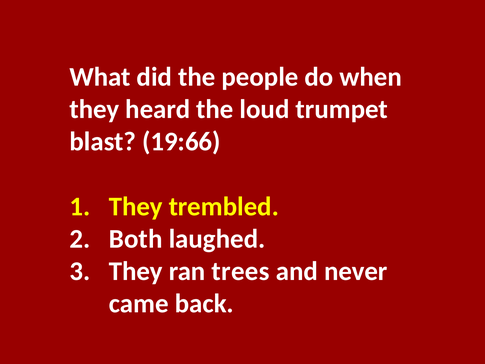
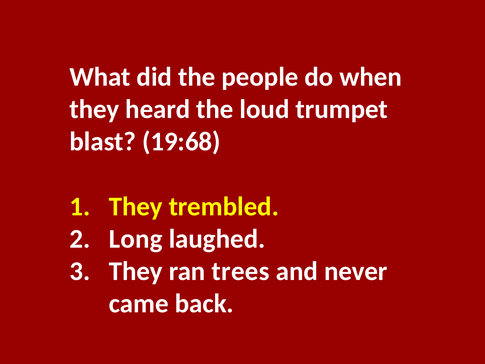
19:66: 19:66 -> 19:68
Both: Both -> Long
